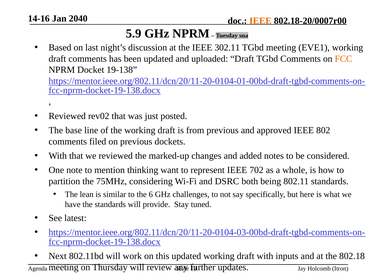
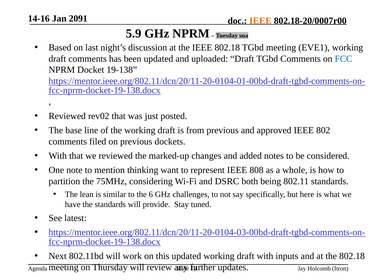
2040: 2040 -> 2091
IEEE 302.11: 302.11 -> 802.18
FCC colour: orange -> blue
702: 702 -> 808
